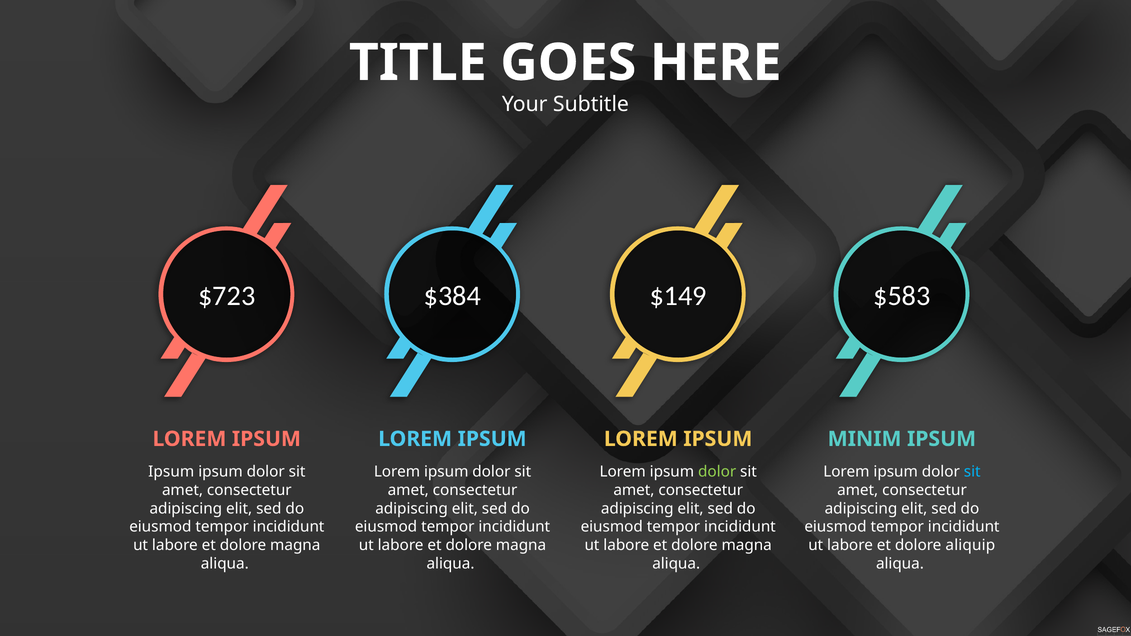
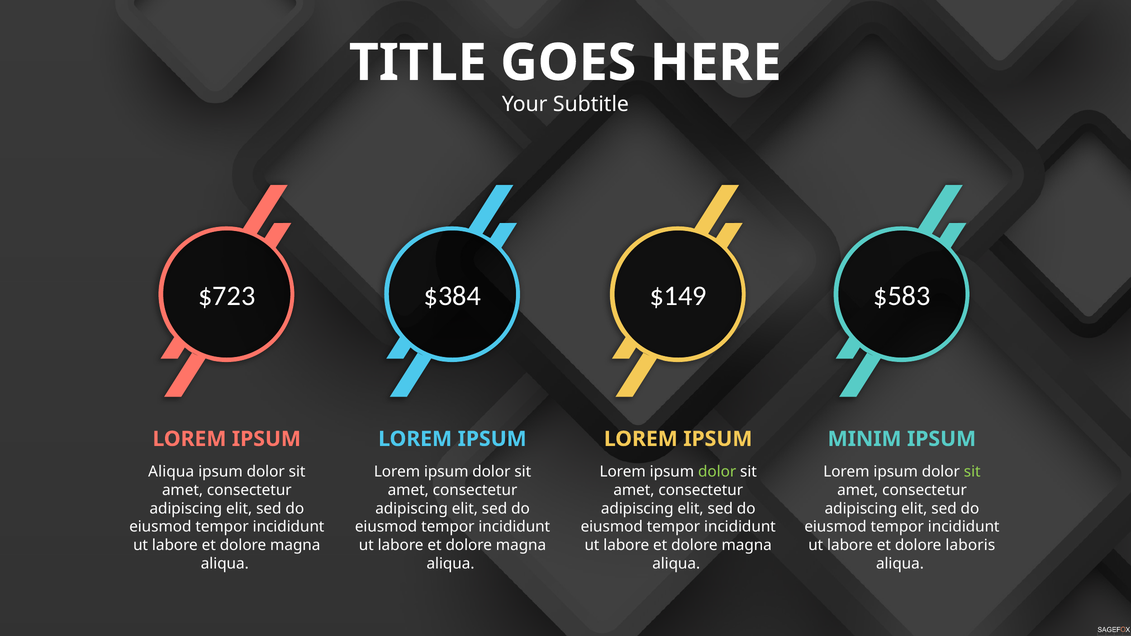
Ipsum at (171, 472): Ipsum -> Aliqua
sit at (972, 472) colour: light blue -> light green
aliquip: aliquip -> laboris
